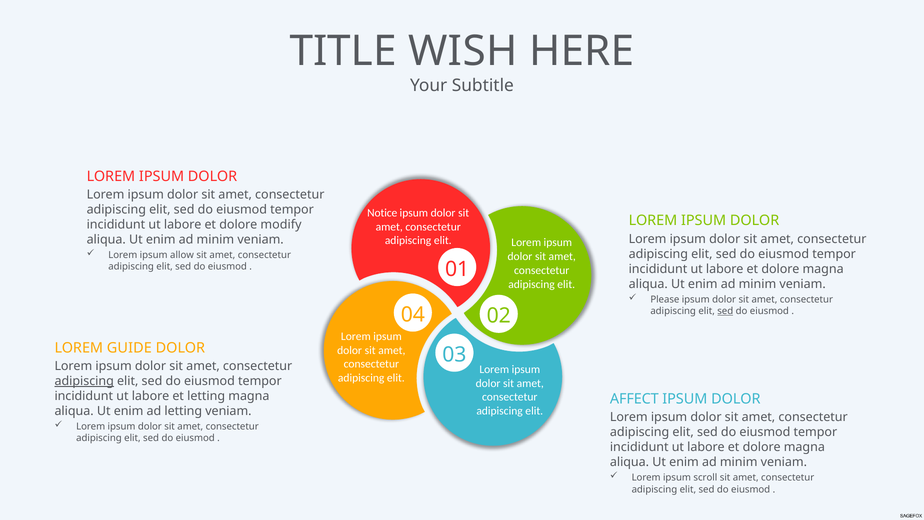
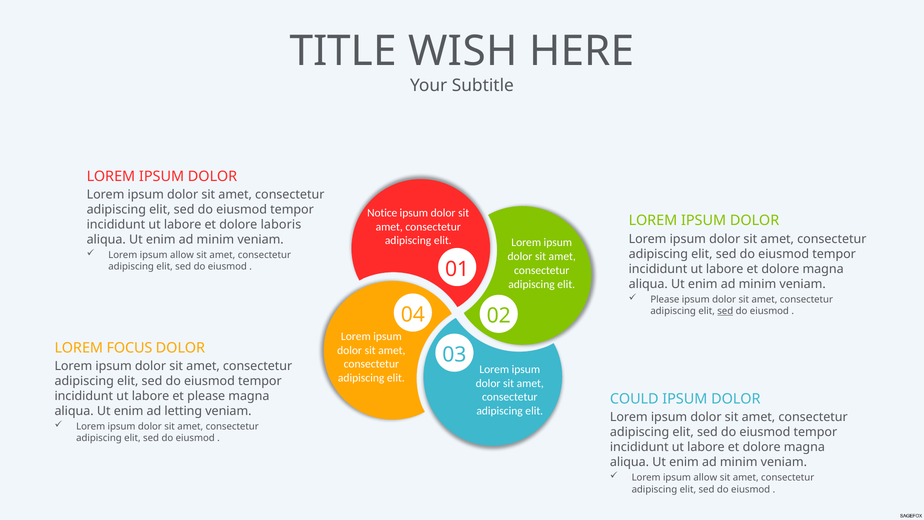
modify: modify -> laboris
GUIDE: GUIDE -> FOCUS
adipiscing at (84, 381) underline: present -> none
et letting: letting -> please
AFFECT: AFFECT -> COULD
scroll at (705, 478): scroll -> allow
